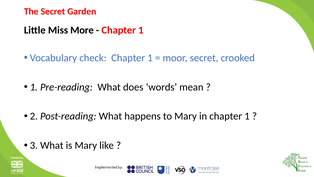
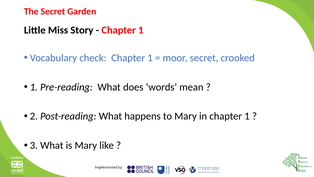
More: More -> Story
